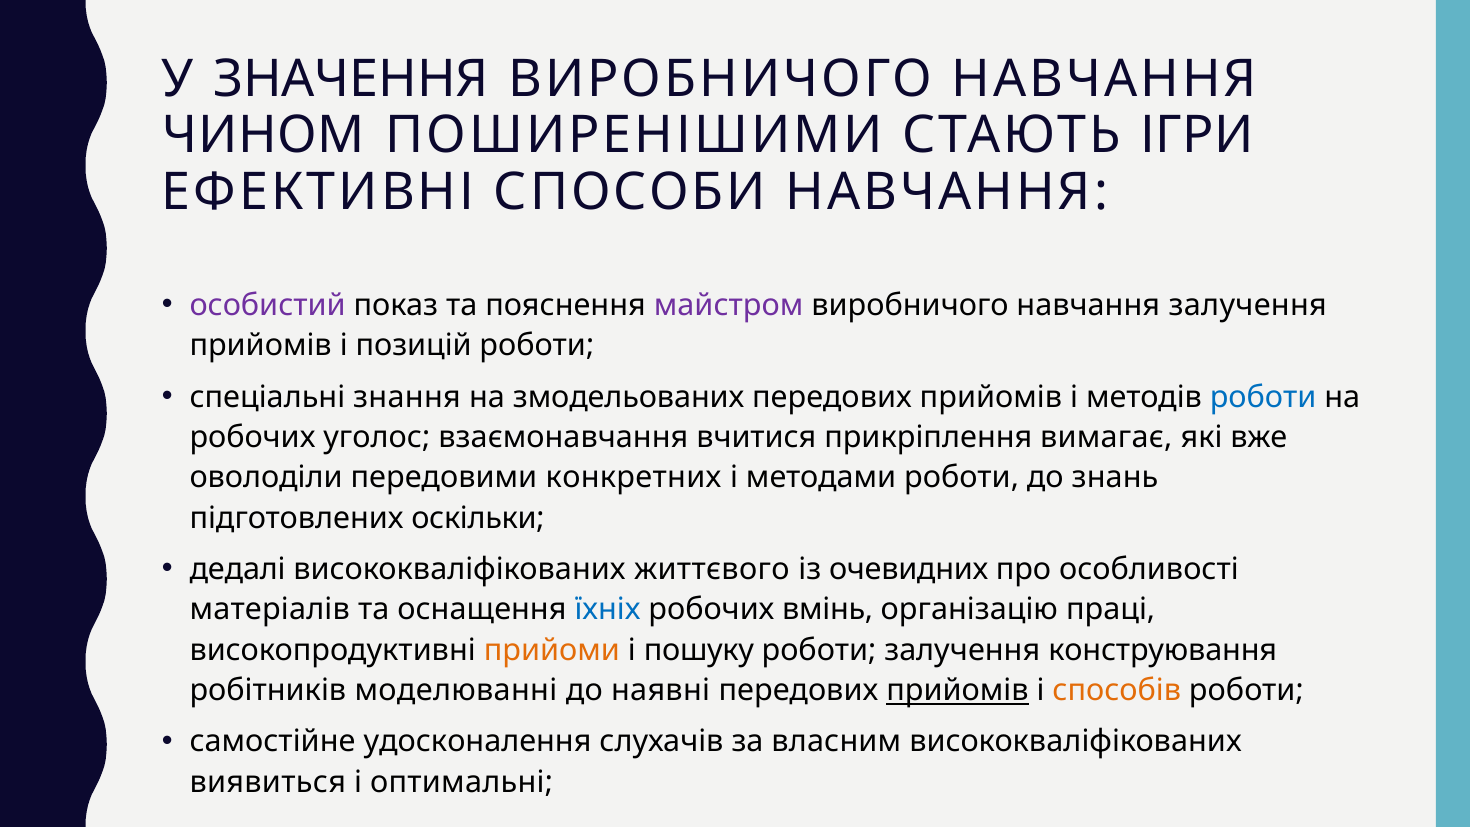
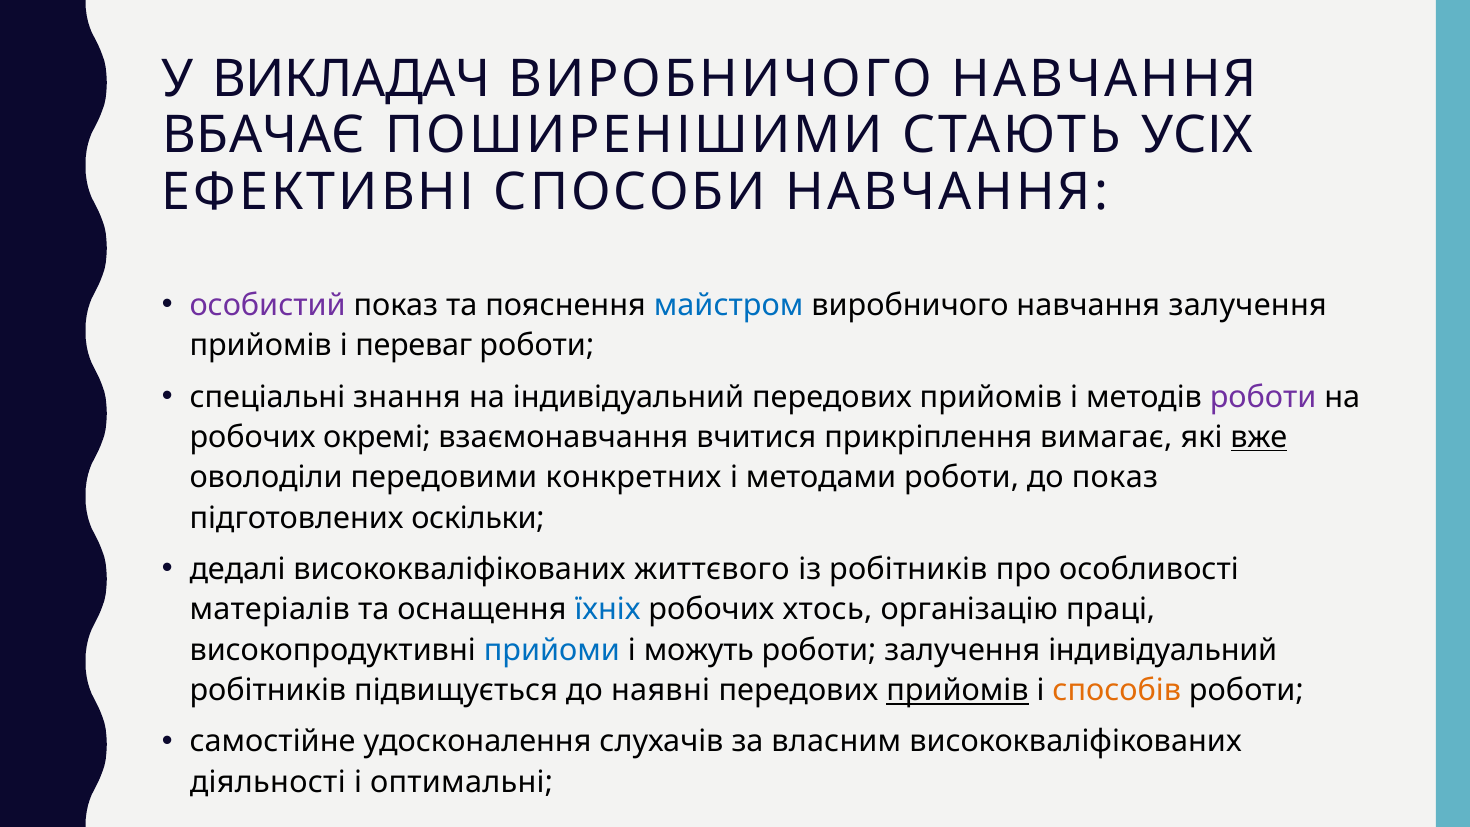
ЗНАЧЕННЯ: ЗНАЧЕННЯ -> ВИКЛАДАЧ
ЧИНОМ: ЧИНОМ -> ВБАЧАЄ
ІГРИ: ІГРИ -> УСІХ
майстром colour: purple -> blue
позицій: позицій -> переваг
на змодельованих: змодельованих -> індивідуальний
роботи at (1263, 397) colour: blue -> purple
уголос: уголос -> окремі
вже underline: none -> present
до знань: знань -> показ
із очевидних: очевидних -> робітників
вмінь: вмінь -> хтось
прийоми colour: orange -> blue
пошуку: пошуку -> можуть
залучення конструювання: конструювання -> індивідуальний
моделюванні: моделюванні -> підвищується
виявиться: виявиться -> діяльності
